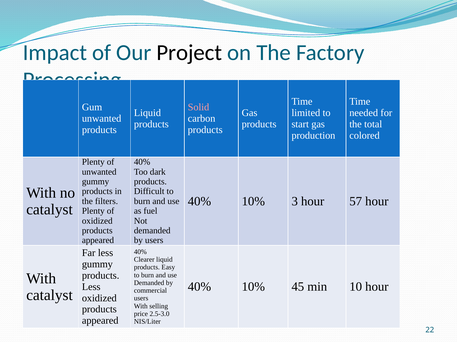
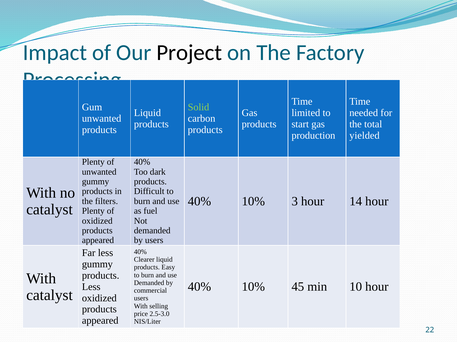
Solid colour: pink -> light green
colored: colored -> yielded
57: 57 -> 14
